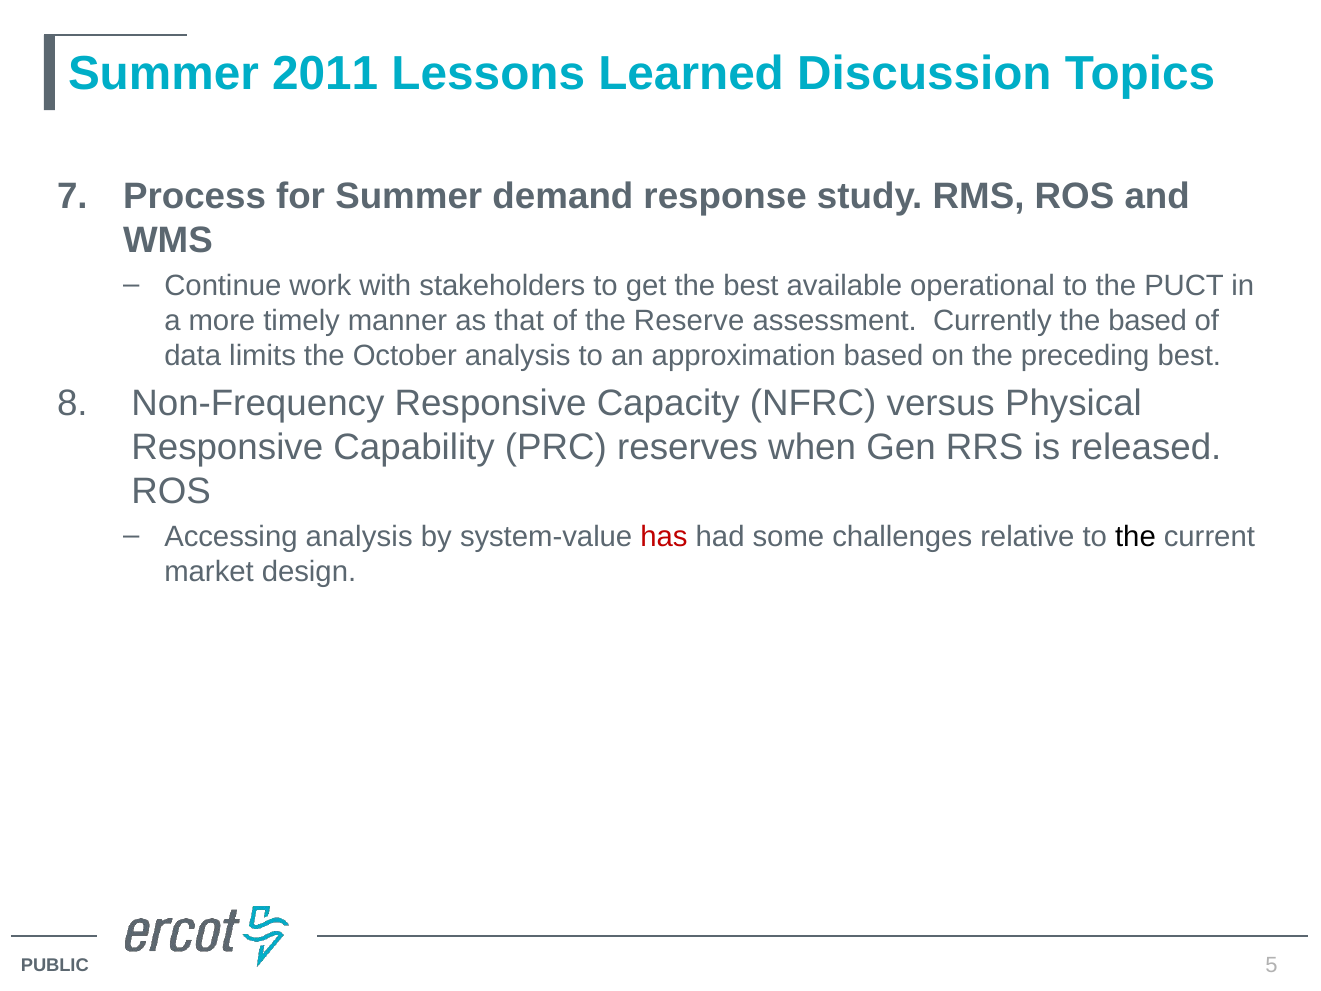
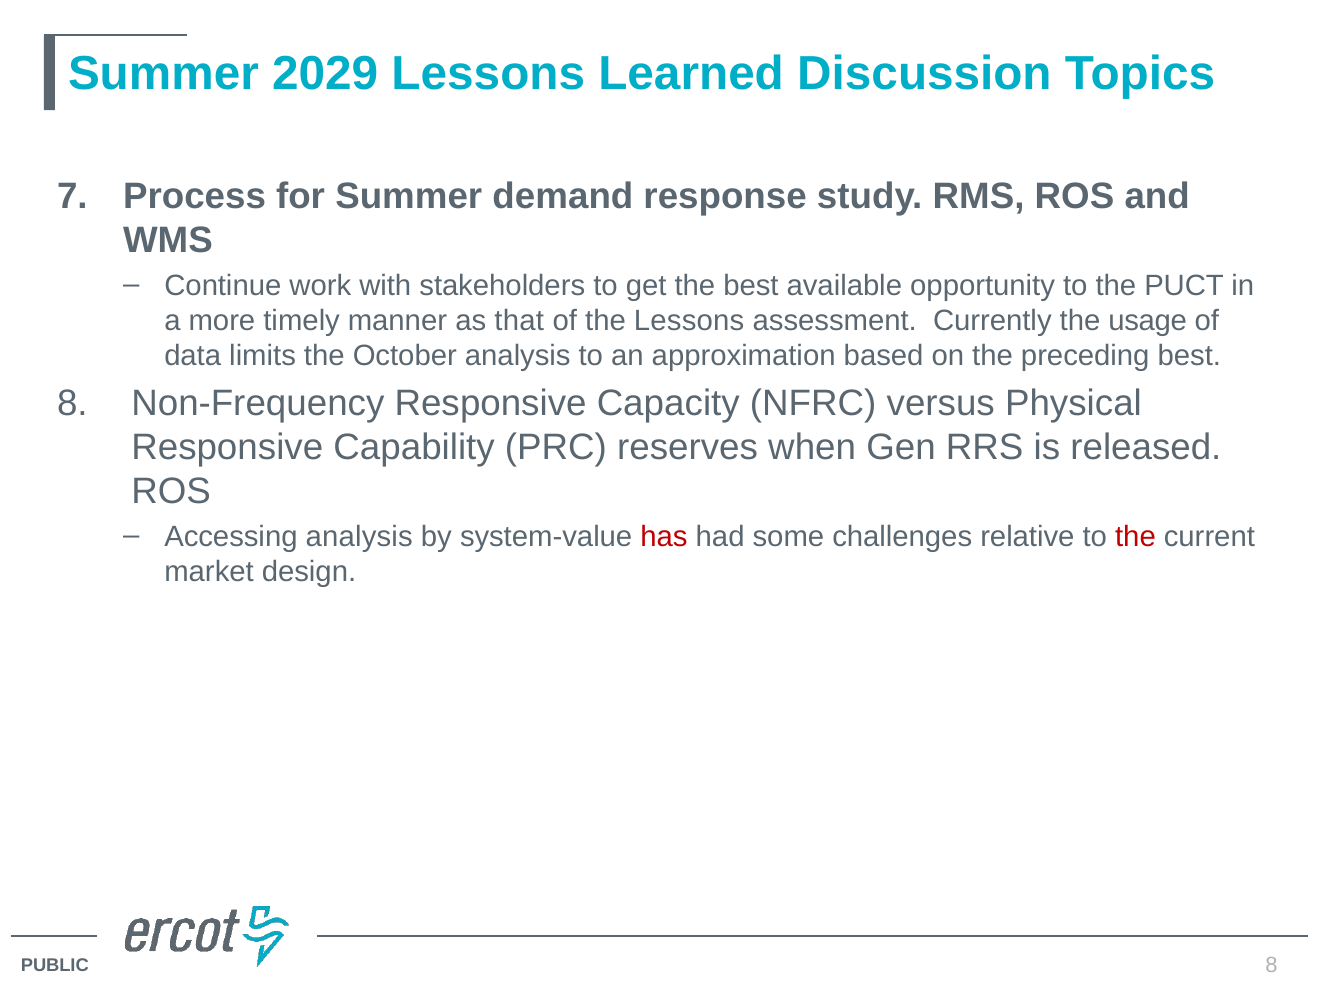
2011: 2011 -> 2029
operational: operational -> opportunity
the Reserve: Reserve -> Lessons
the based: based -> usage
the at (1135, 537) colour: black -> red
5 at (1272, 965): 5 -> 8
